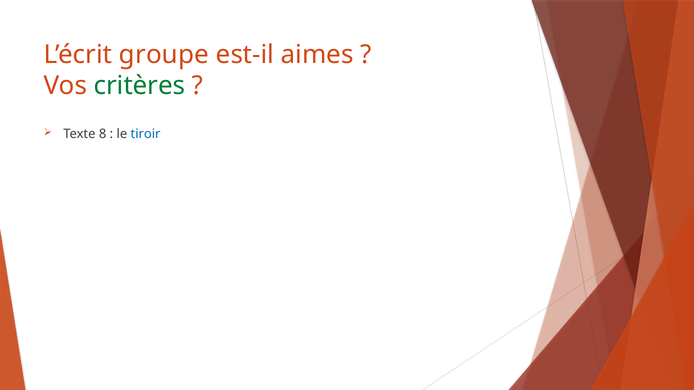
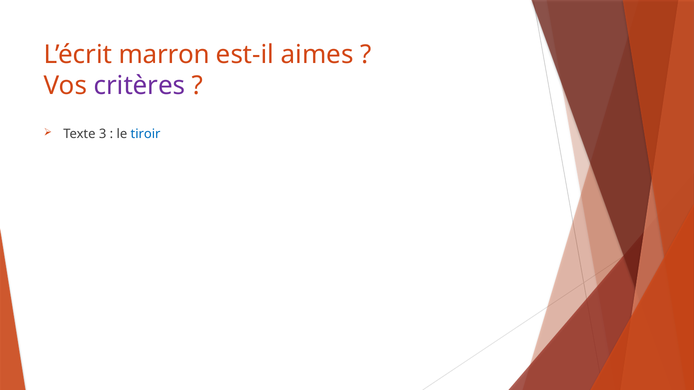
groupe: groupe -> marron
critères colour: green -> purple
8: 8 -> 3
